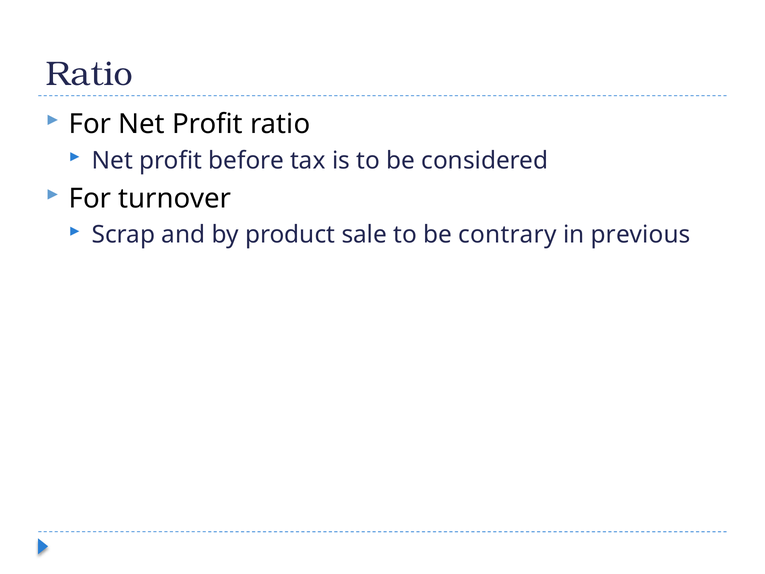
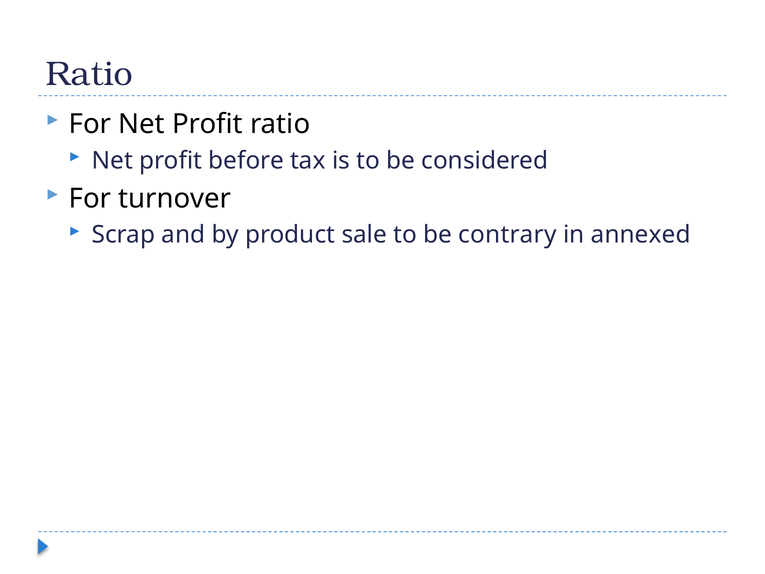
previous: previous -> annexed
